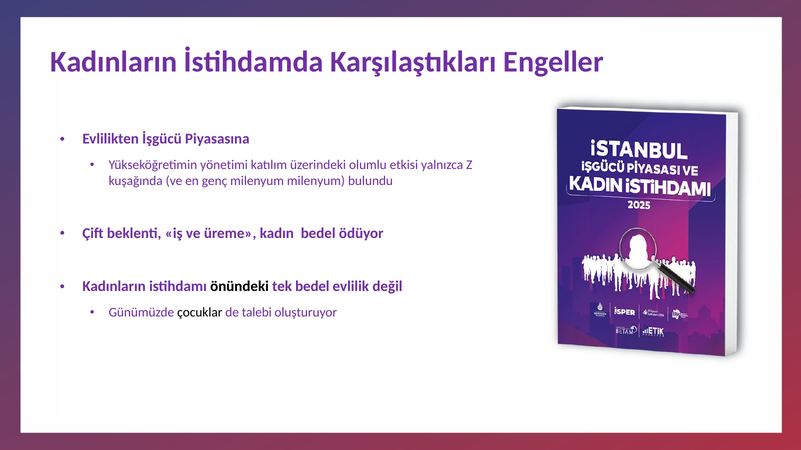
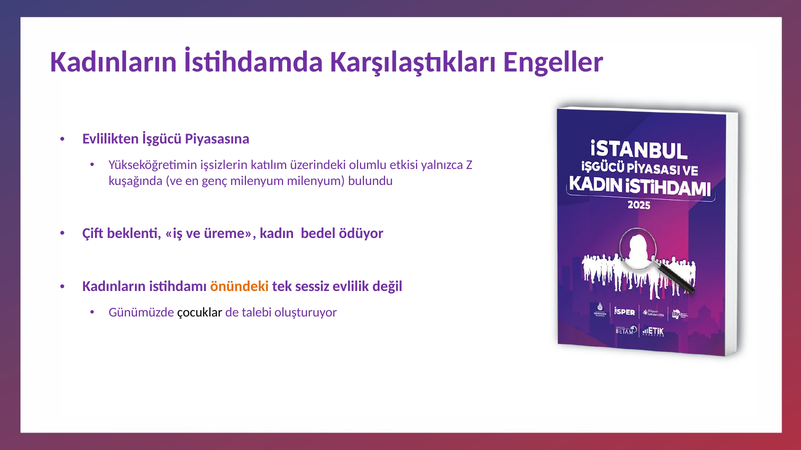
yönetimi: yönetimi -> işsizlerin
önündeki colour: black -> orange
tek bedel: bedel -> sessiz
